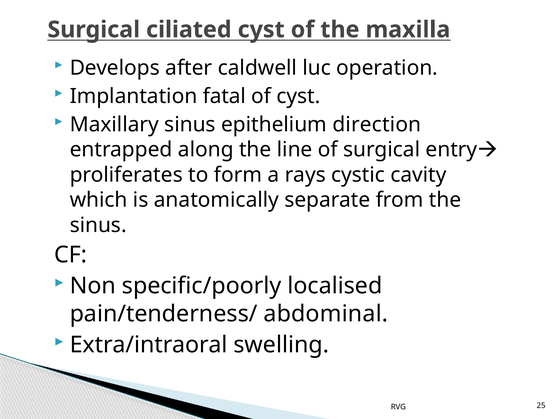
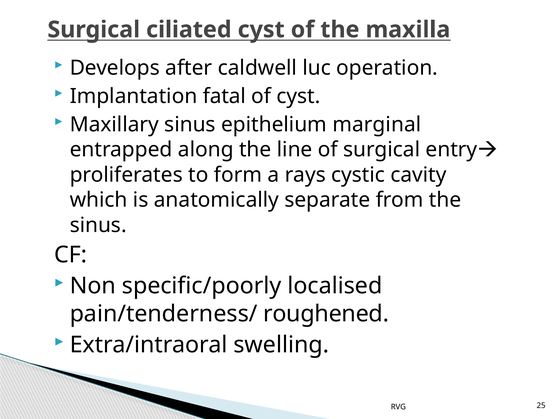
direction: direction -> marginal
abdominal: abdominal -> roughened
